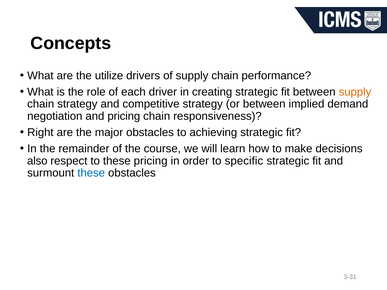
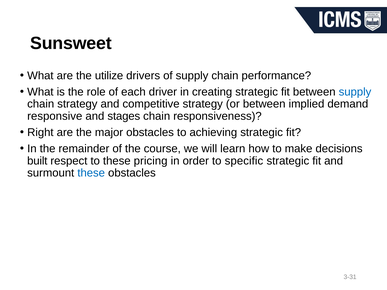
Concepts: Concepts -> Sunsweet
supply at (355, 92) colour: orange -> blue
negotiation: negotiation -> responsive
and pricing: pricing -> stages
also: also -> built
